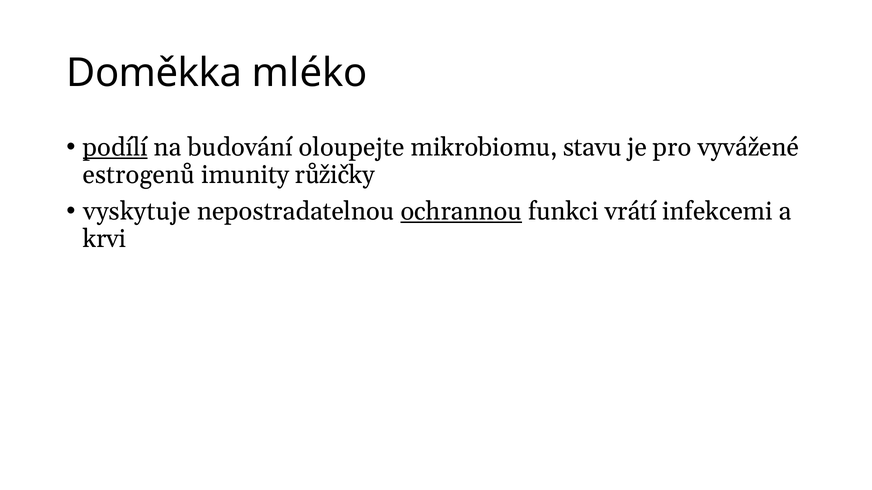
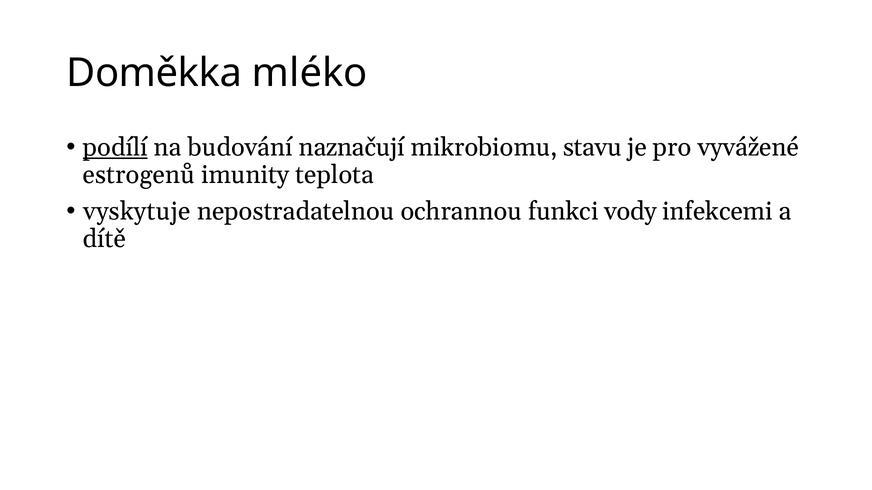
oloupejte: oloupejte -> naznačují
růžičky: růžičky -> teplota
ochrannou underline: present -> none
vrátí: vrátí -> vody
krvi: krvi -> dítě
